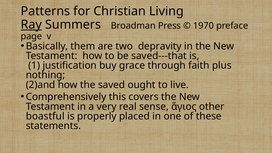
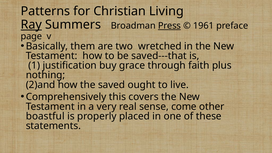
Press underline: none -> present
1970: 1970 -> 1961
depravity: depravity -> wretched
ἅγιος: ἅγιος -> come
